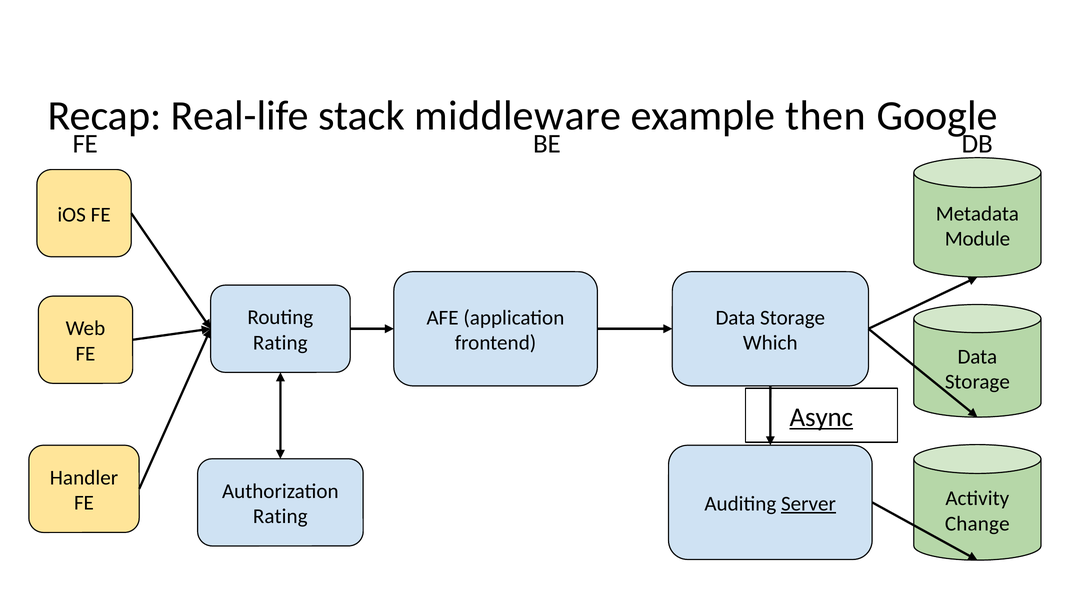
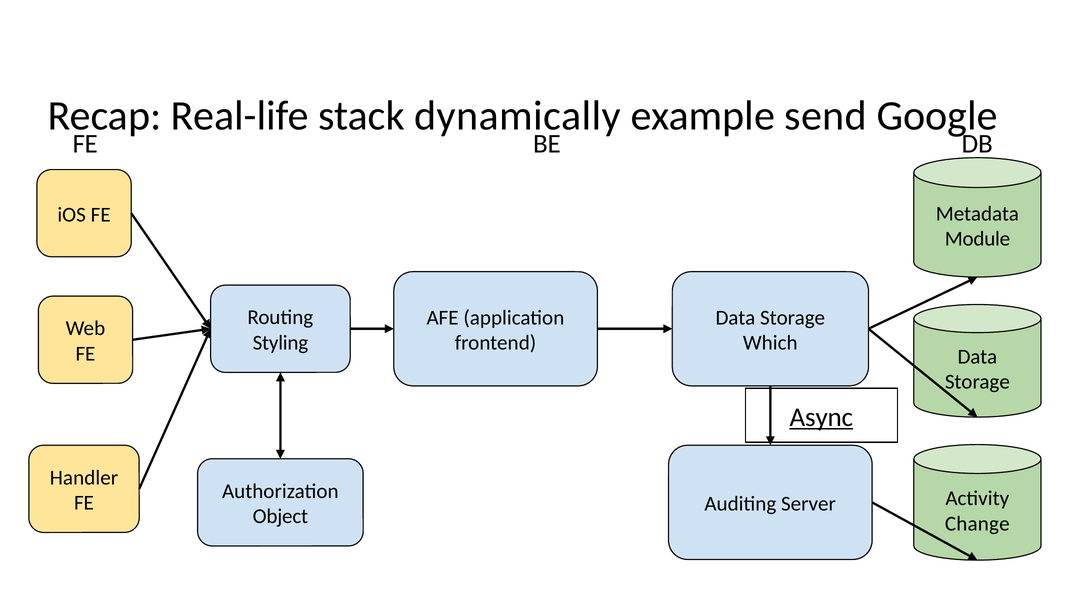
middleware: middleware -> dynamically
then: then -> send
Rating at (280, 343): Rating -> Styling
Server underline: present -> none
Rating at (280, 517): Rating -> Object
